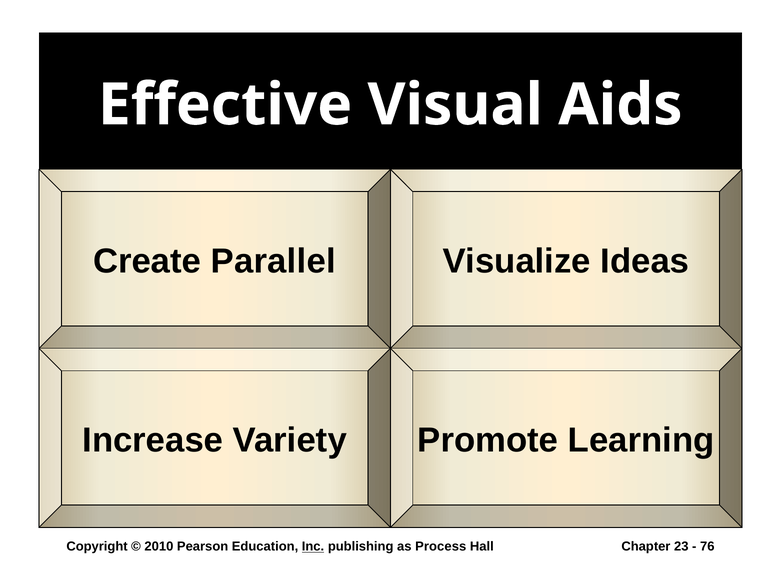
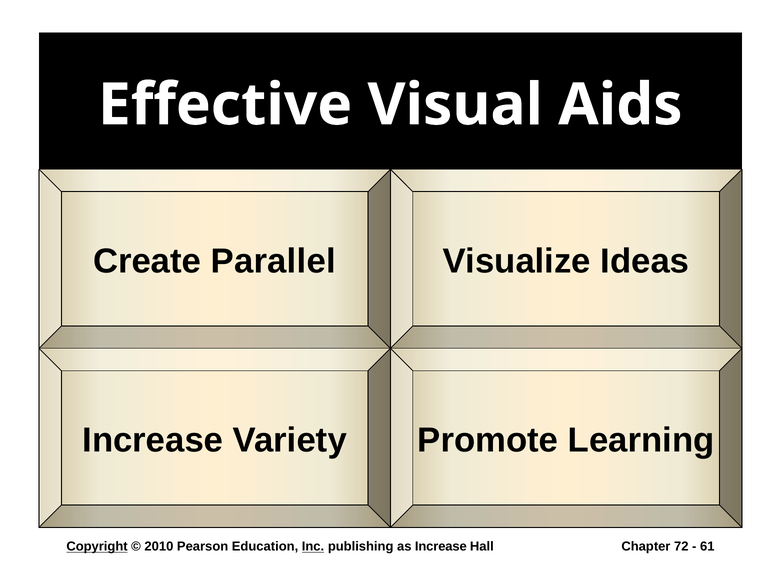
Copyright underline: none -> present
as Process: Process -> Increase
23: 23 -> 72
76: 76 -> 61
